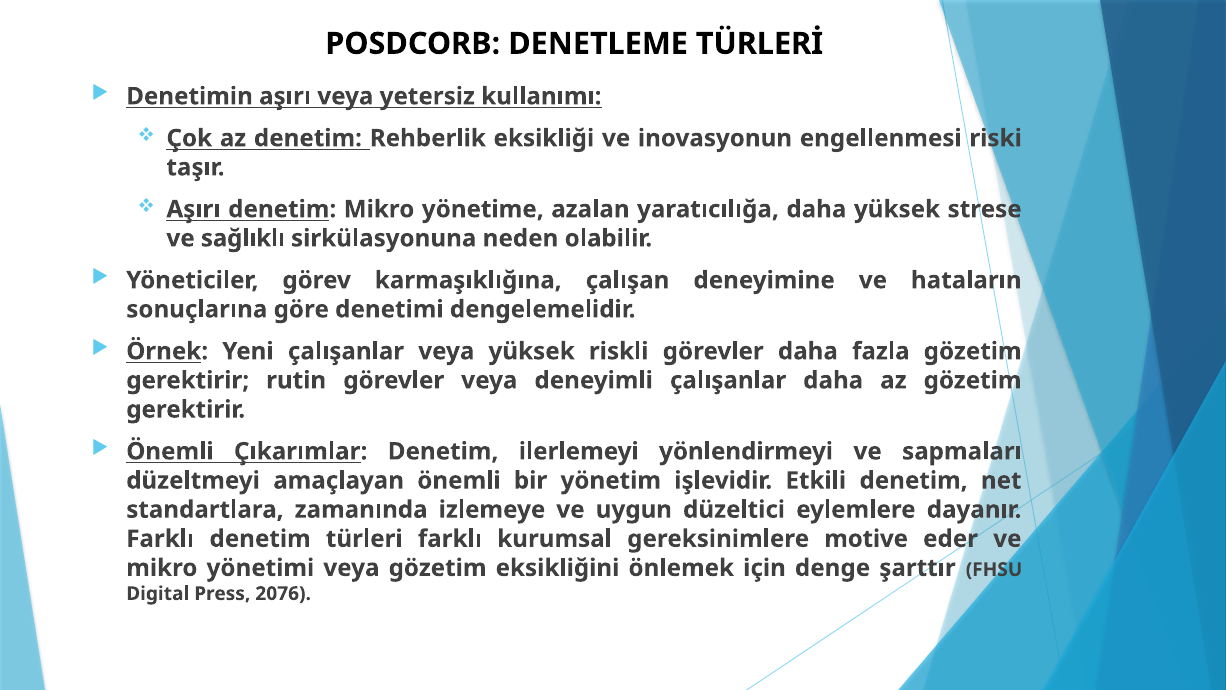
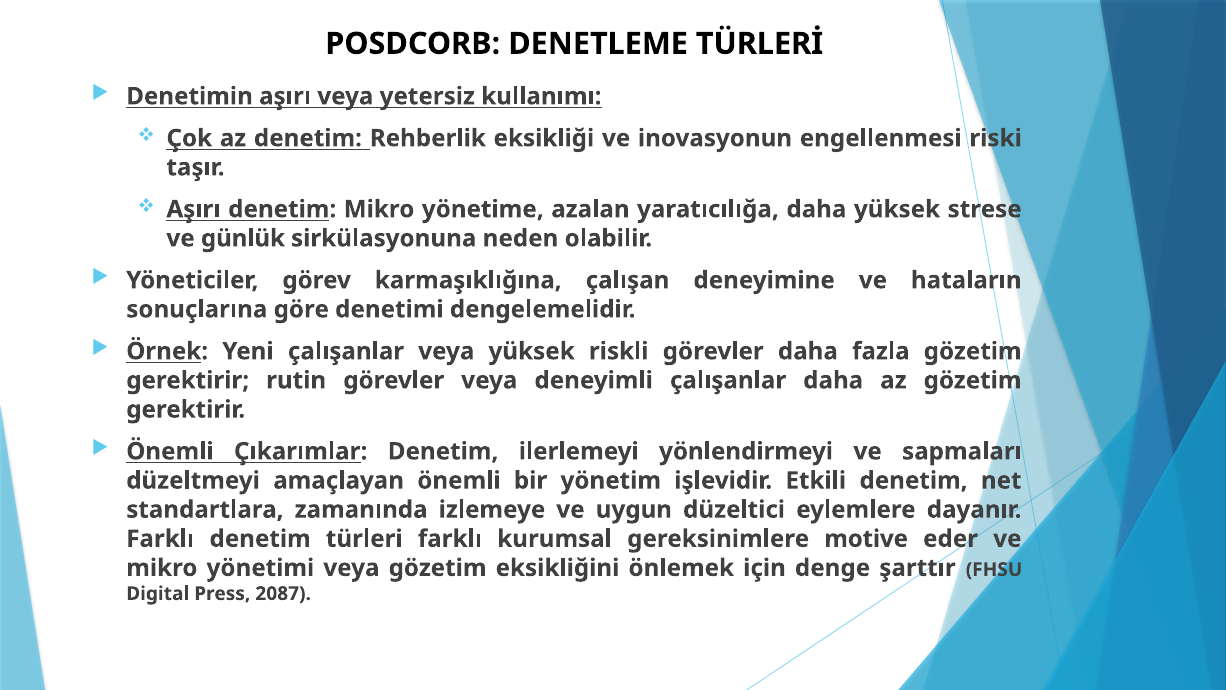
sağlıklı: sağlıklı -> günlük
2076: 2076 -> 2087
